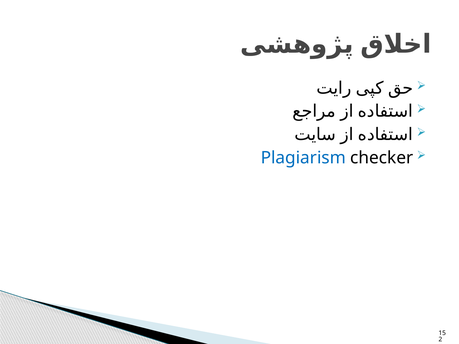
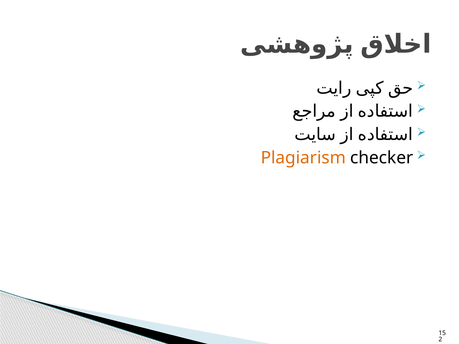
Plagiarism colour: blue -> orange
